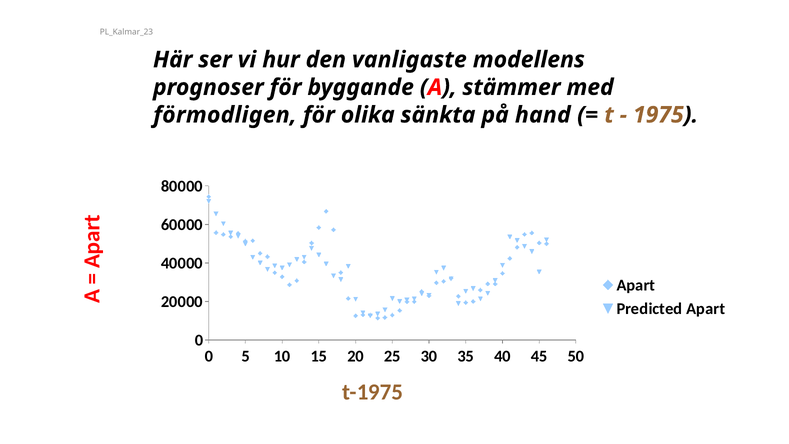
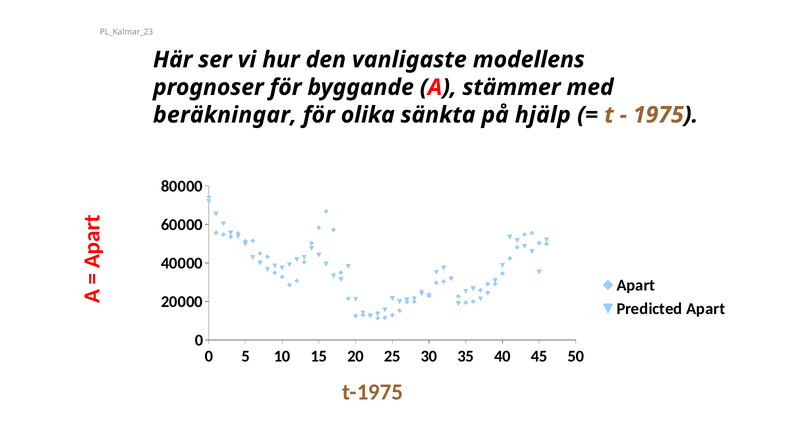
förmodligen: förmodligen -> beräkningar
hand: hand -> hjälp
